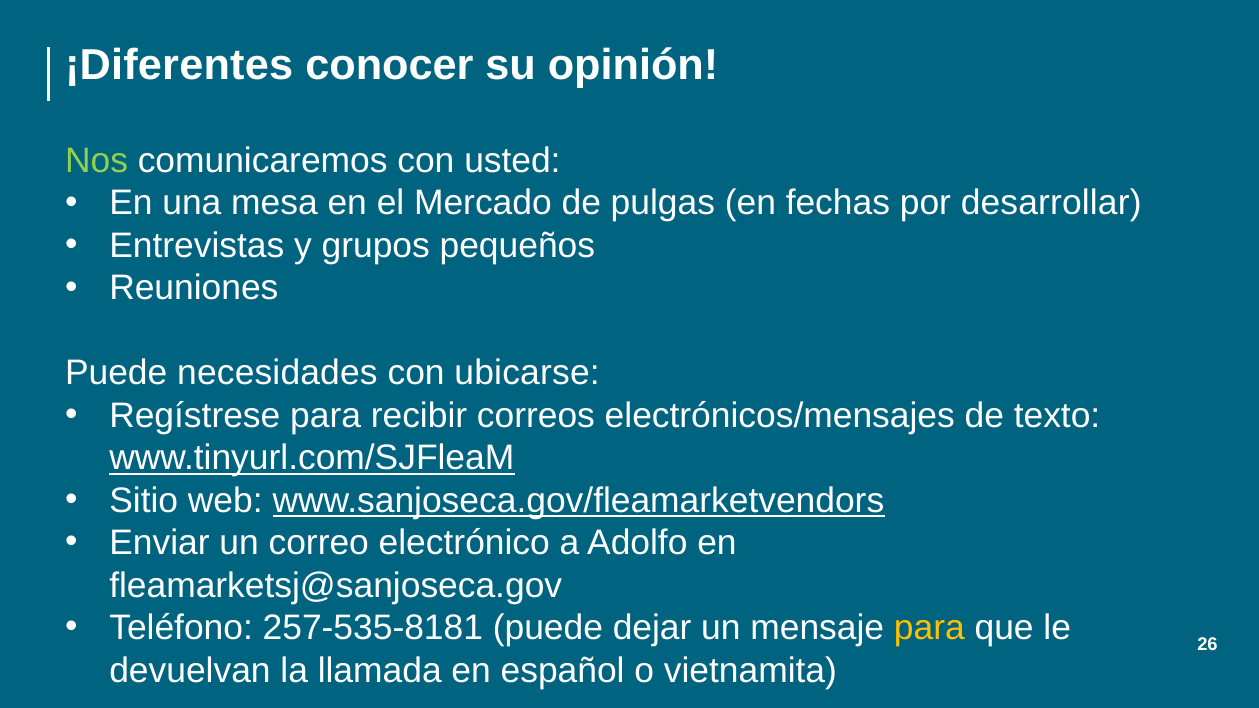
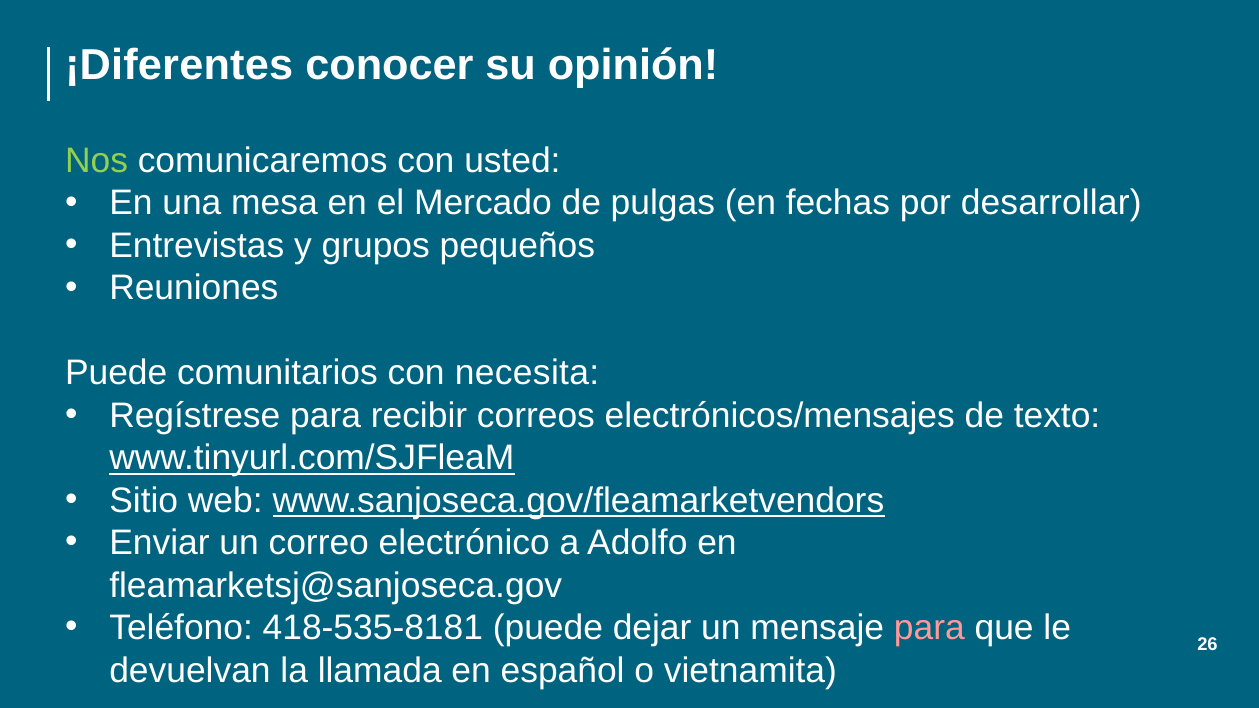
necesidades: necesidades -> comunitarios
ubicarse: ubicarse -> necesita
257-535-8181: 257-535-8181 -> 418-535-8181
para at (929, 628) colour: yellow -> pink
